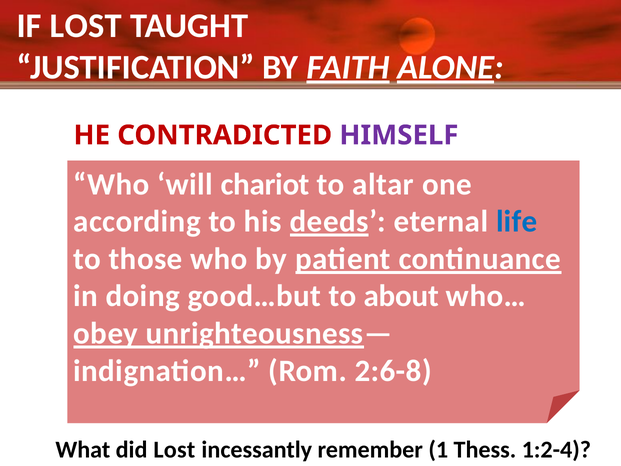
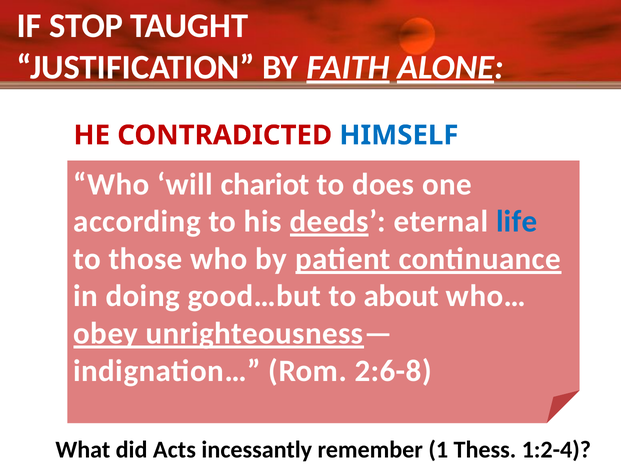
IF LOST: LOST -> STOP
HIMSELF colour: purple -> blue
altar: altar -> does
did Lost: Lost -> Acts
